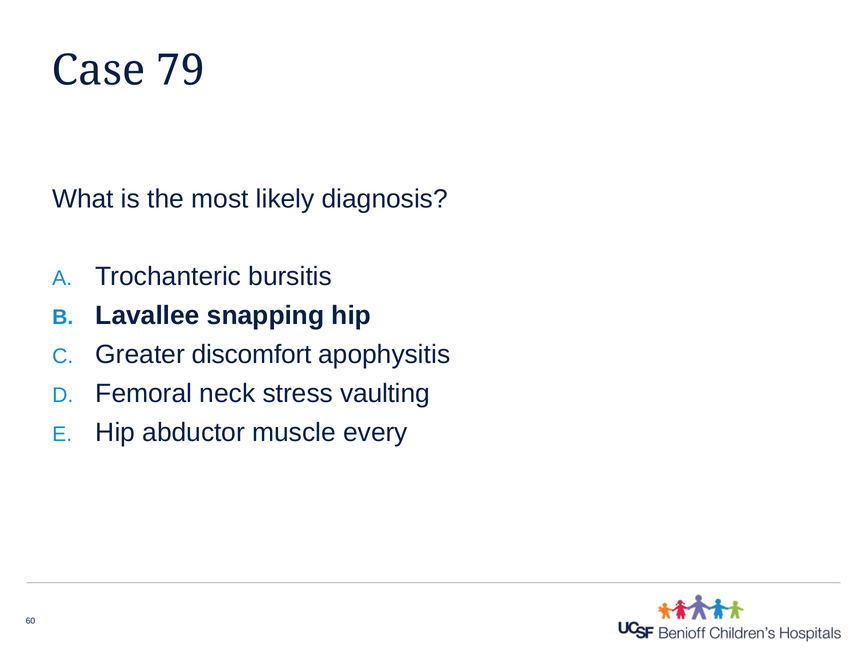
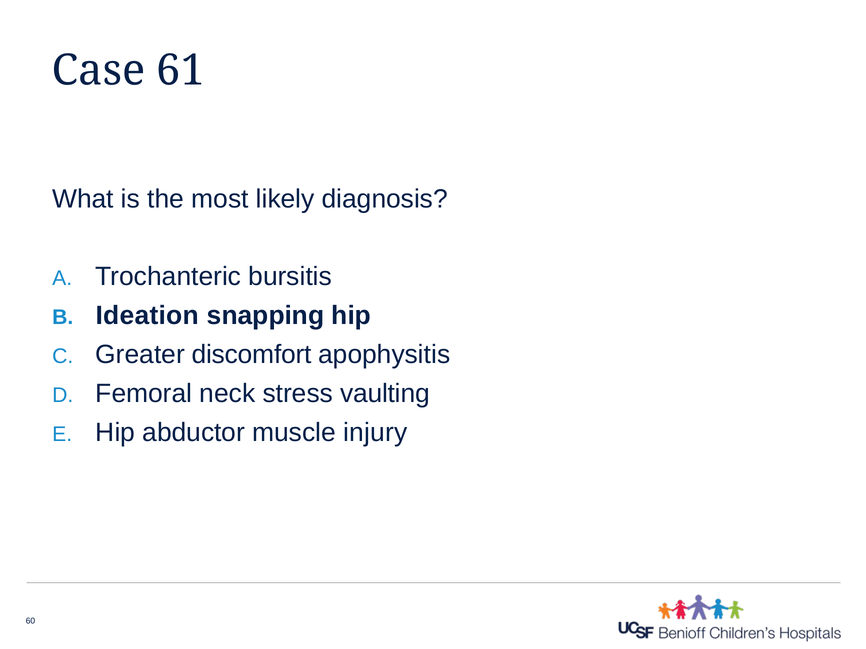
79: 79 -> 61
Lavallee: Lavallee -> Ideation
every: every -> injury
